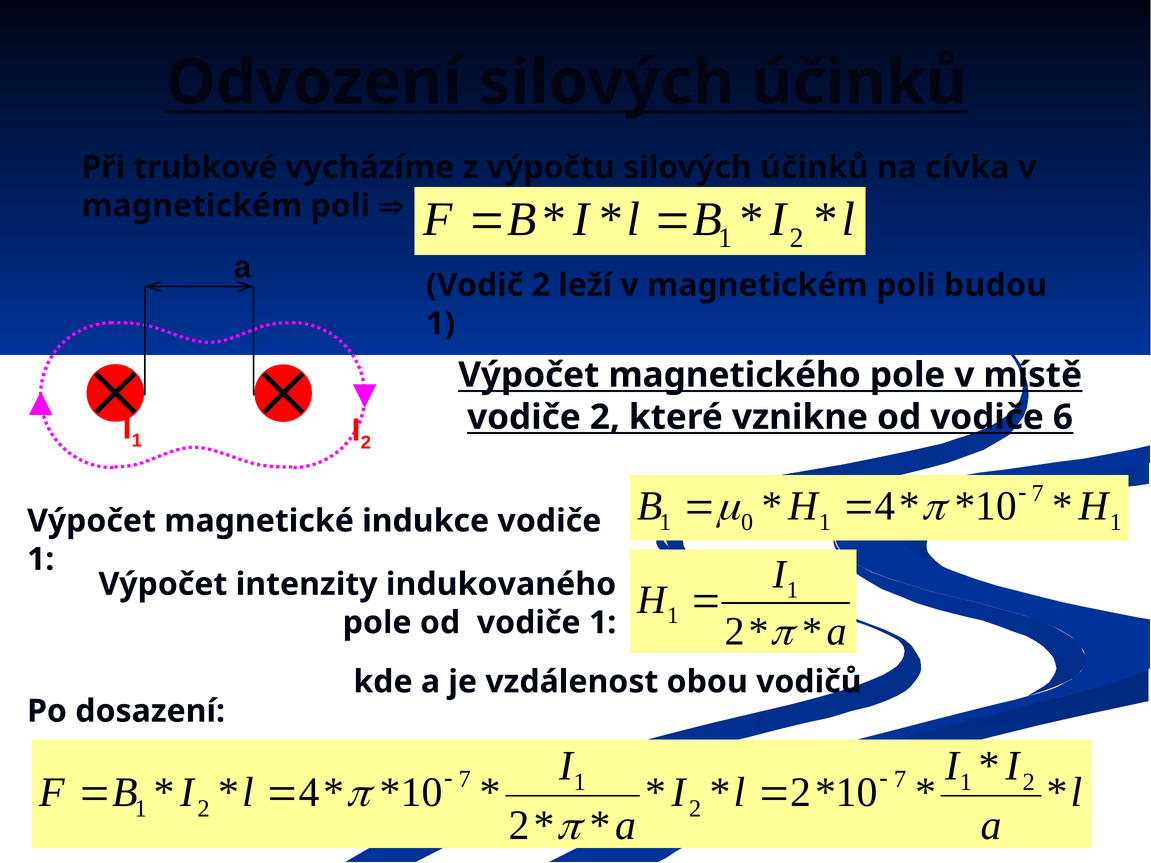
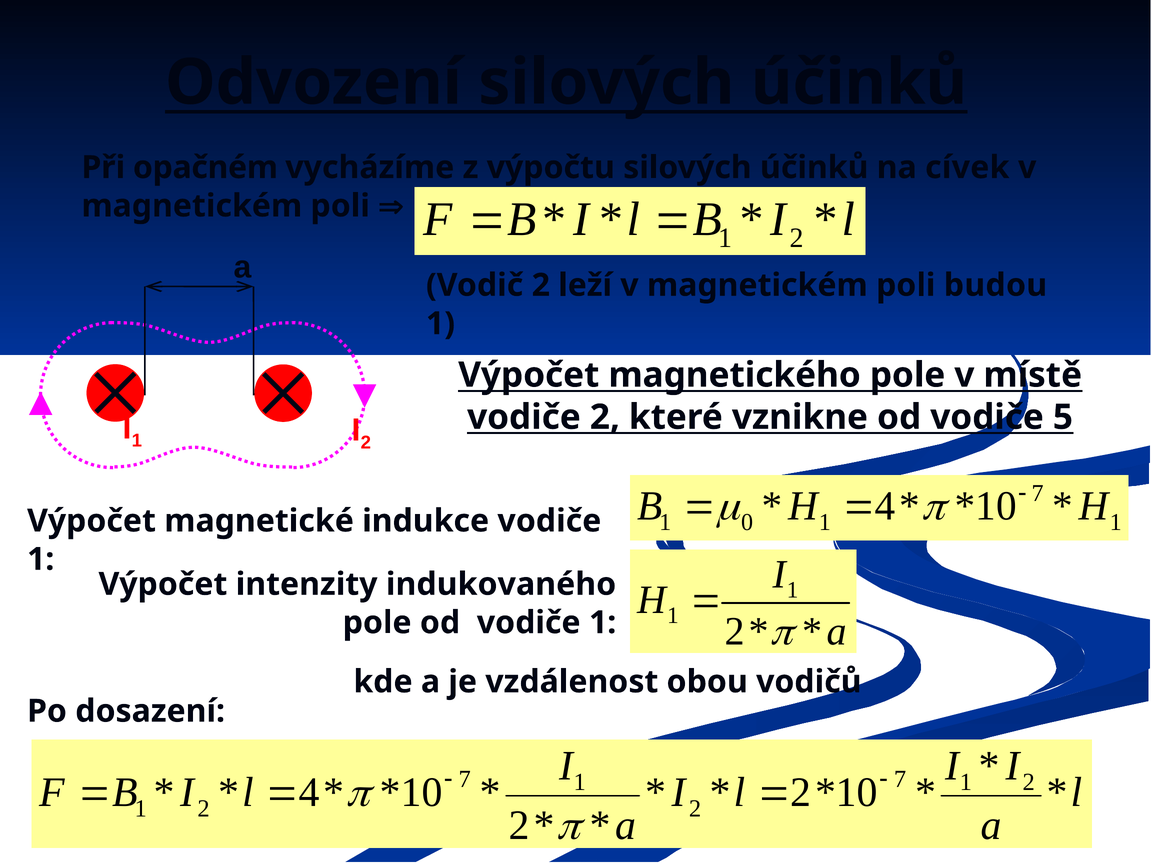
trubkové: trubkové -> opačném
cívka: cívka -> cívek
6: 6 -> 5
